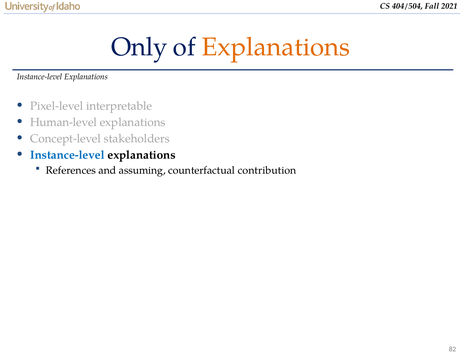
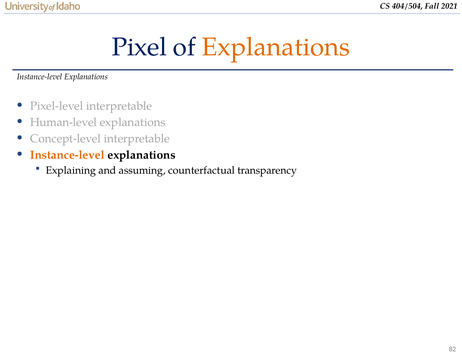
Only: Only -> Pixel
Concept-level stakeholders: stakeholders -> interpretable
Instance-level at (67, 155) colour: blue -> orange
References: References -> Explaining
contribution: contribution -> transparency
